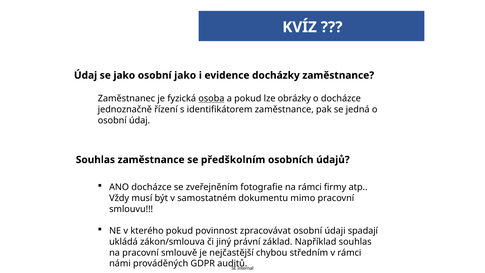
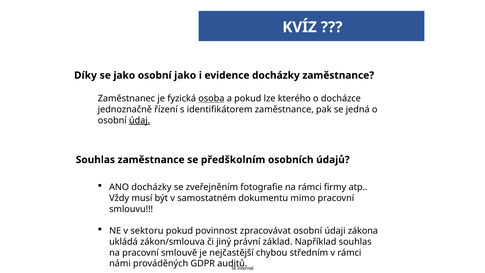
Údaj at (86, 75): Údaj -> Díky
obrázky: obrázky -> kterého
údaj at (140, 120) underline: none -> present
ANO docházce: docházce -> docházky
kterého: kterého -> sektoru
spadají: spadají -> zákona
